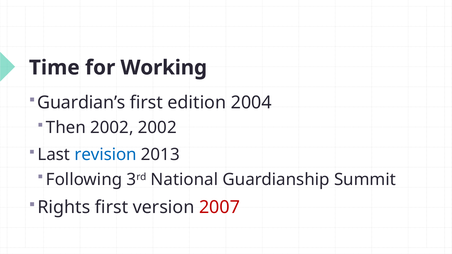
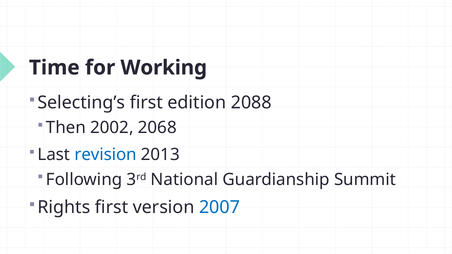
Guardian’s: Guardian’s -> Selecting’s
2004: 2004 -> 2088
2002 2002: 2002 -> 2068
2007 colour: red -> blue
